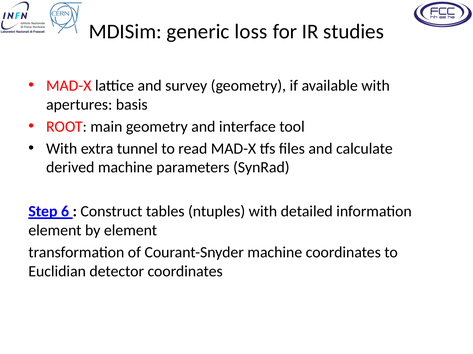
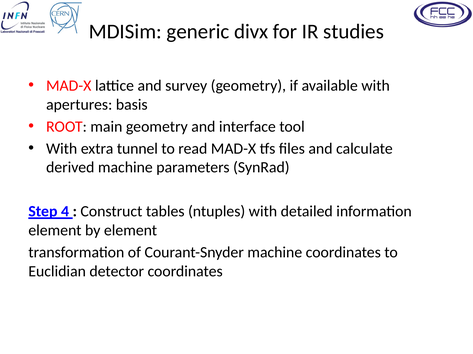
loss: loss -> divx
6: 6 -> 4
